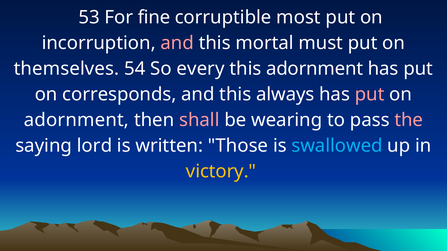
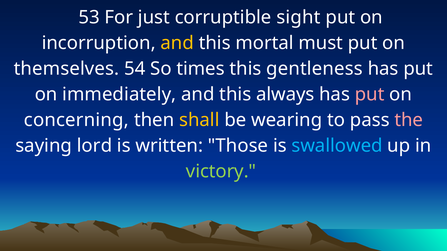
fine: fine -> just
most: most -> sight
and at (177, 43) colour: pink -> yellow
every: every -> times
this adornment: adornment -> gentleness
corresponds: corresponds -> immediately
adornment at (76, 120): adornment -> concerning
shall colour: pink -> yellow
victory colour: yellow -> light green
